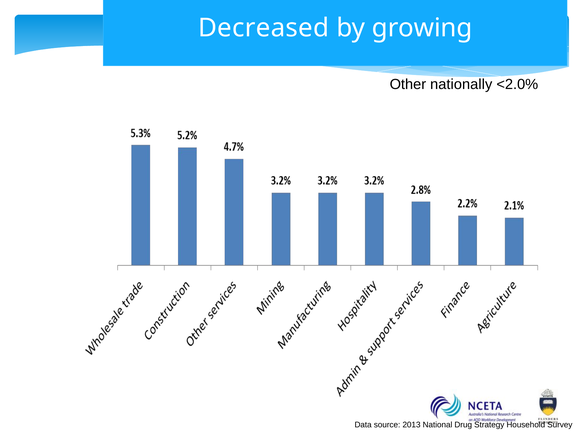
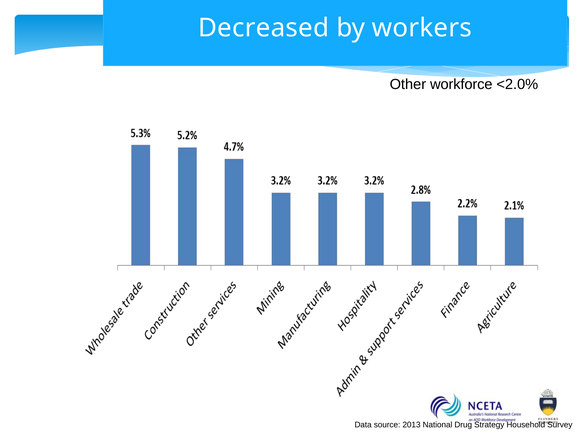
growing: growing -> workers
nationally: nationally -> workforce
